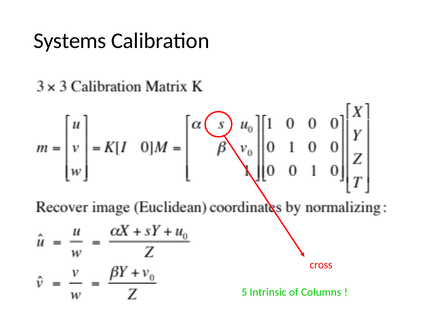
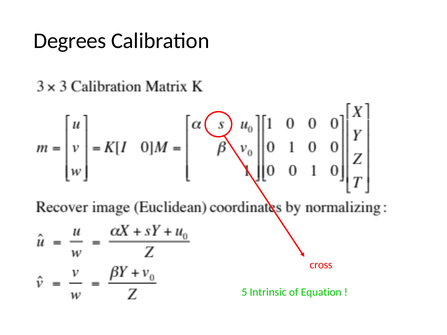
Systems: Systems -> Degrees
Columns: Columns -> Equation
